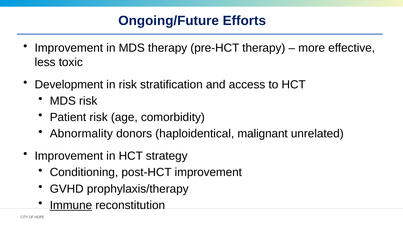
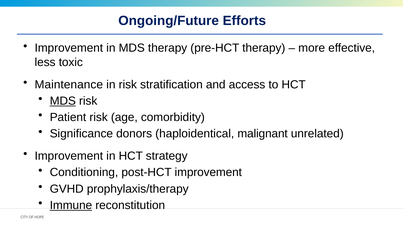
Development: Development -> Maintenance
MDS at (63, 101) underline: none -> present
Abnormality: Abnormality -> Significance
